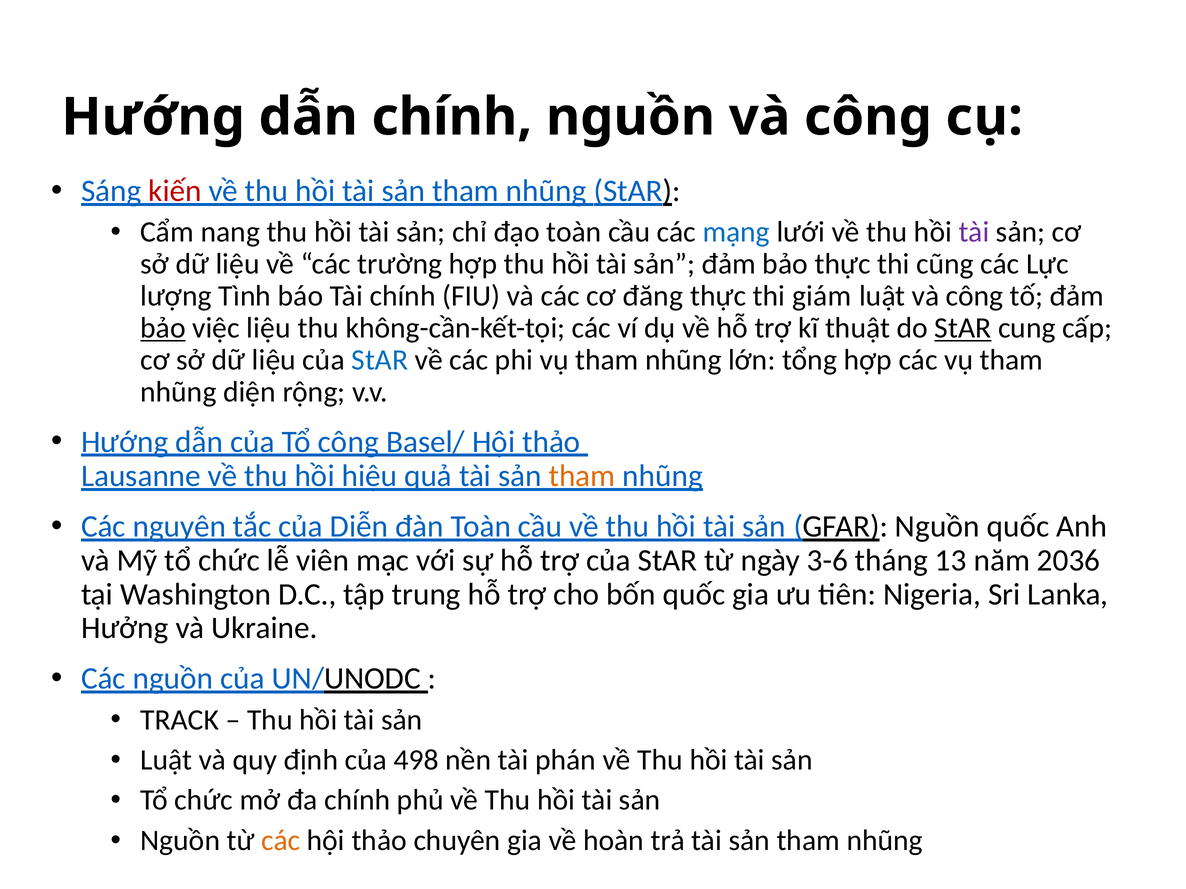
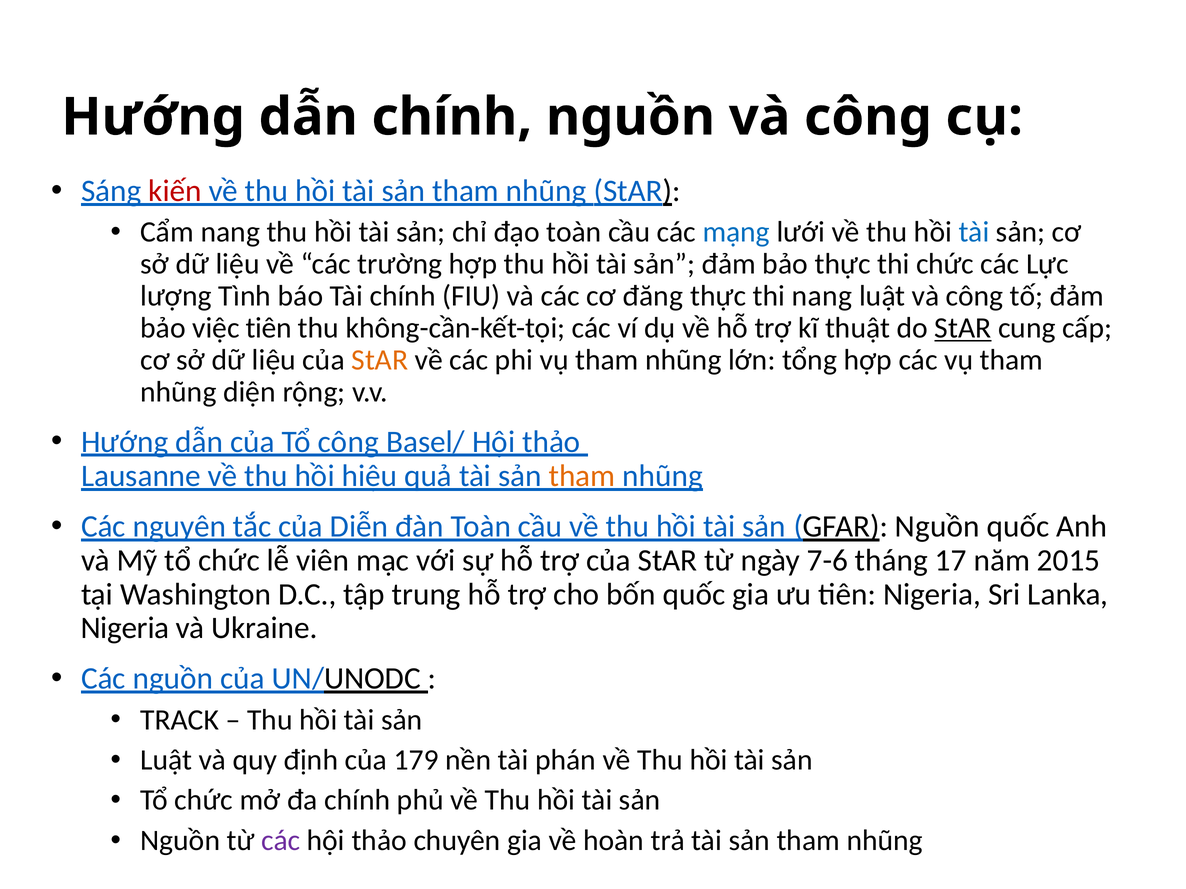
tài at (974, 232) colour: purple -> blue
thi cũng: cũng -> chức
thi giám: giám -> nang
bảo at (163, 328) underline: present -> none
việc liệu: liệu -> tiên
StAR at (380, 360) colour: blue -> orange
3-6: 3-6 -> 7-6
13: 13 -> 17
2036: 2036 -> 2015
Hưởng at (125, 628): Hưởng -> Nigeria
498: 498 -> 179
các at (281, 841) colour: orange -> purple
